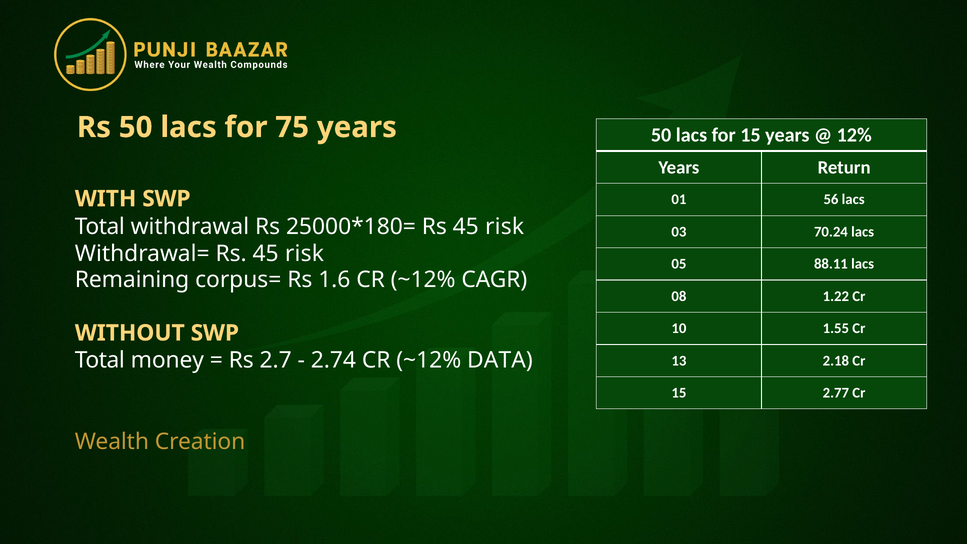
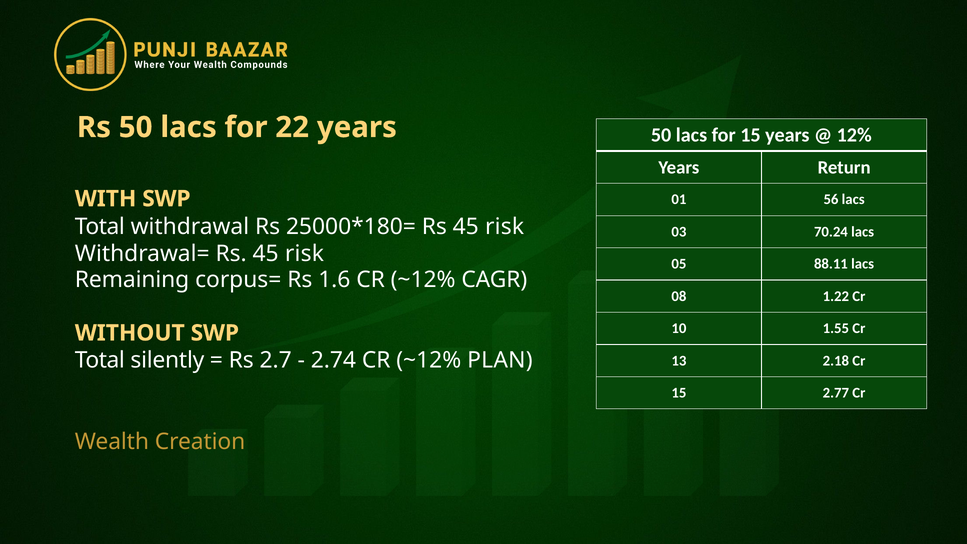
75: 75 -> 22
money: money -> silently
DATA: DATA -> PLAN
